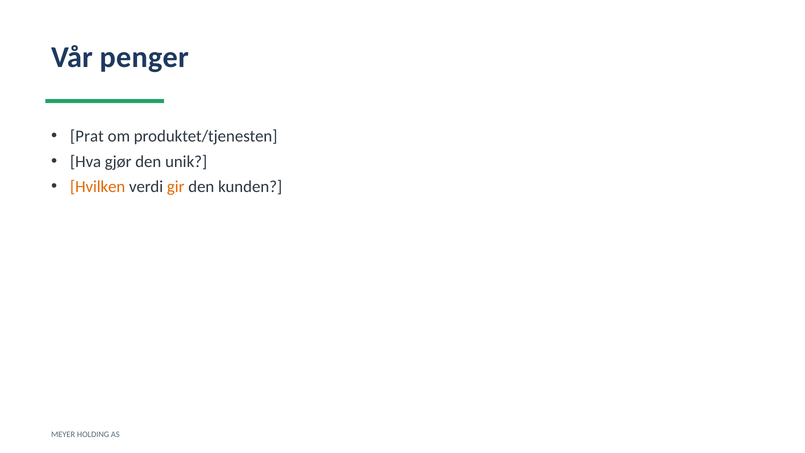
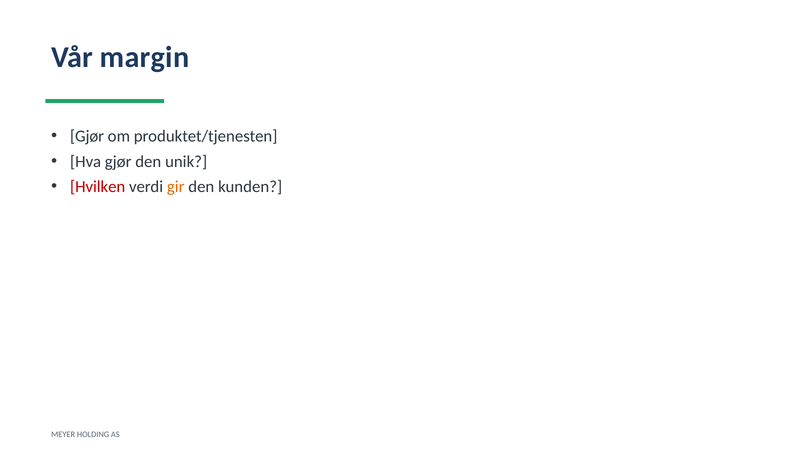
penger: penger -> margin
Prat at (87, 136): Prat -> Gjør
Hvilken colour: orange -> red
